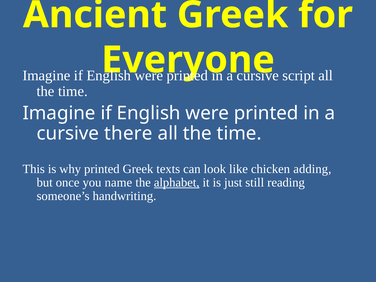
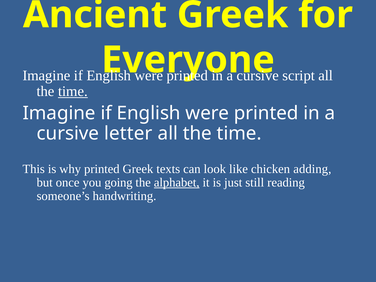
time at (73, 91) underline: none -> present
there: there -> letter
name: name -> going
